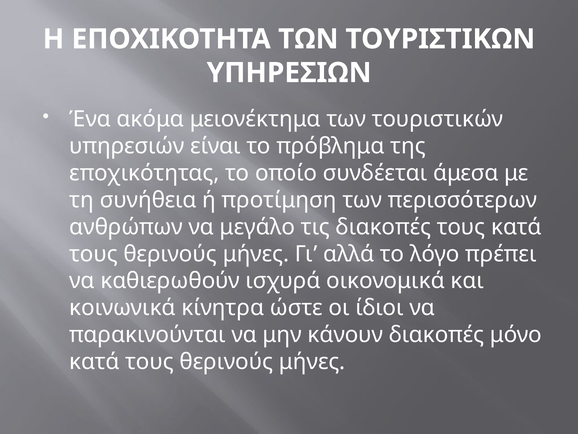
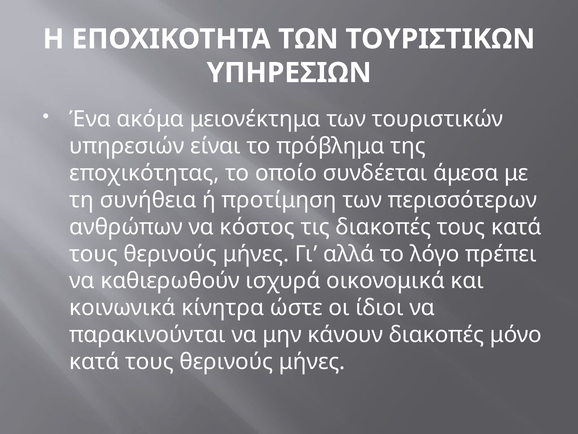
μεγάλο: μεγάλο -> κόστος
